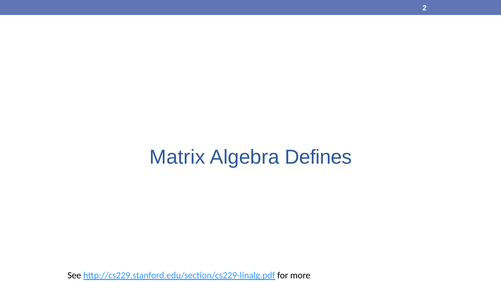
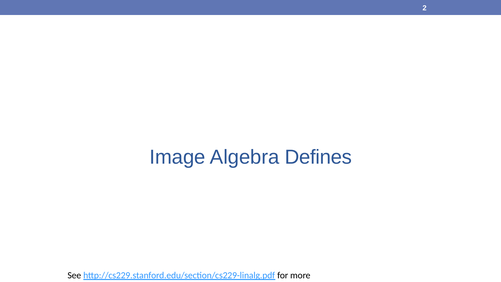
Matrix: Matrix -> Image
